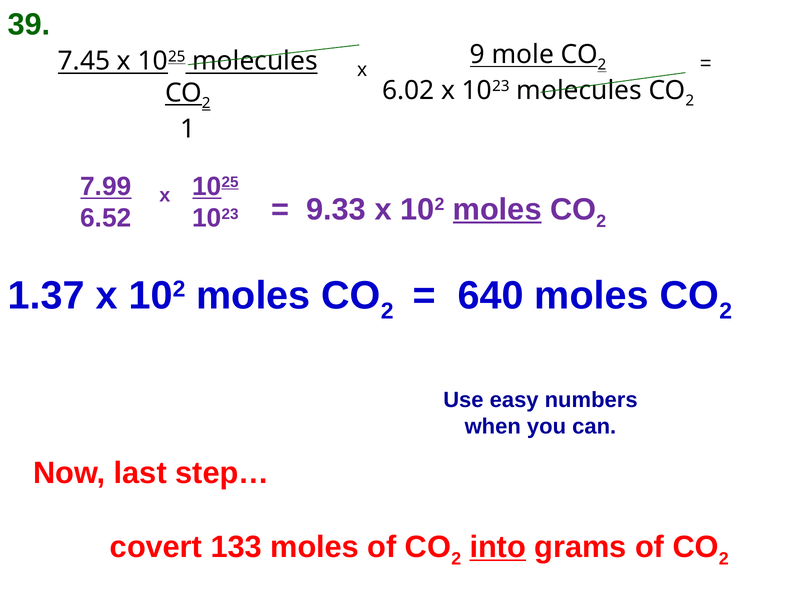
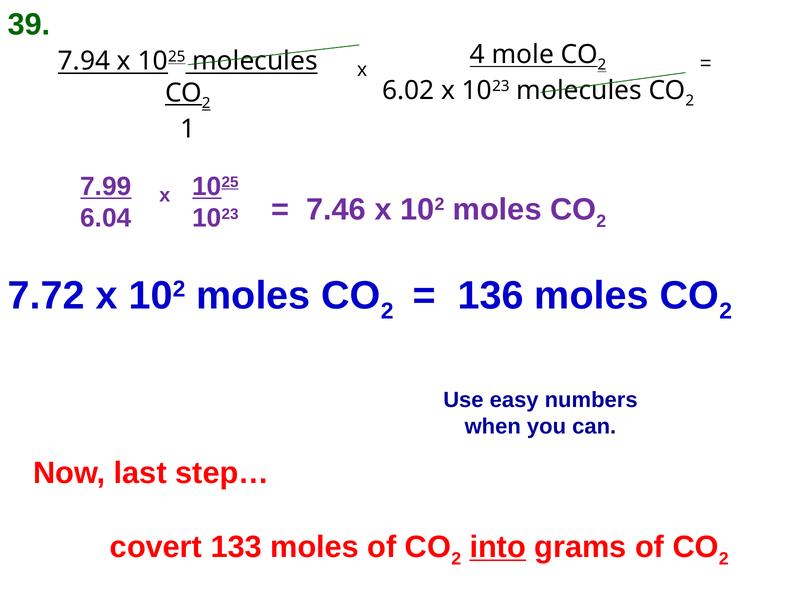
7.45: 7.45 -> 7.94
9: 9 -> 4
6.52: 6.52 -> 6.04
9.33: 9.33 -> 7.46
moles at (497, 209) underline: present -> none
1.37: 1.37 -> 7.72
640: 640 -> 136
